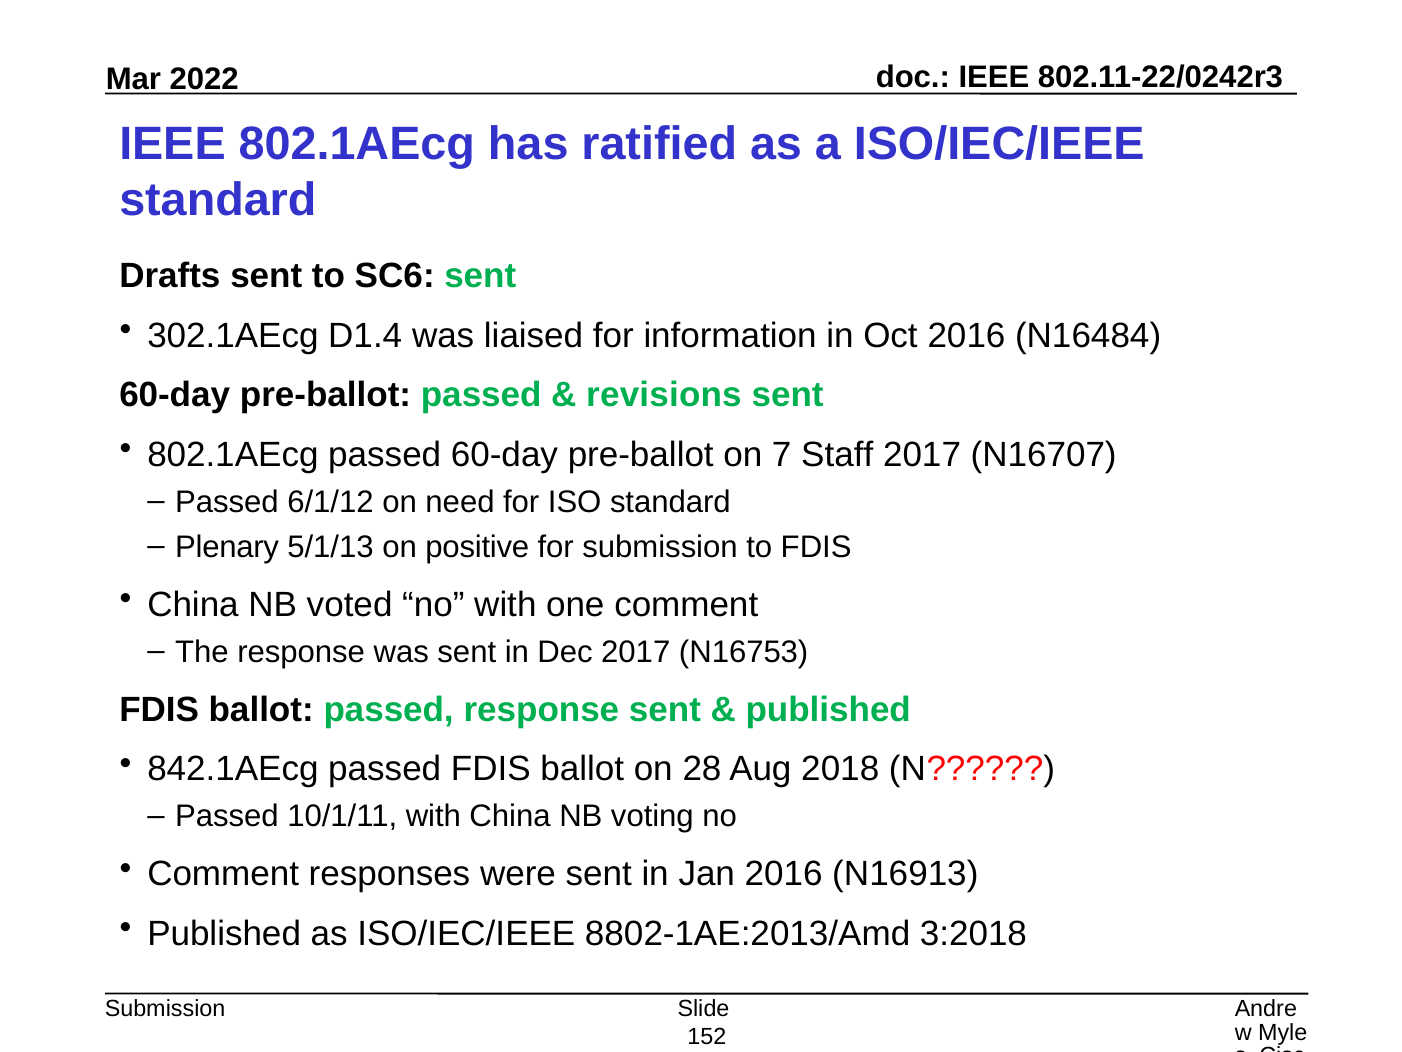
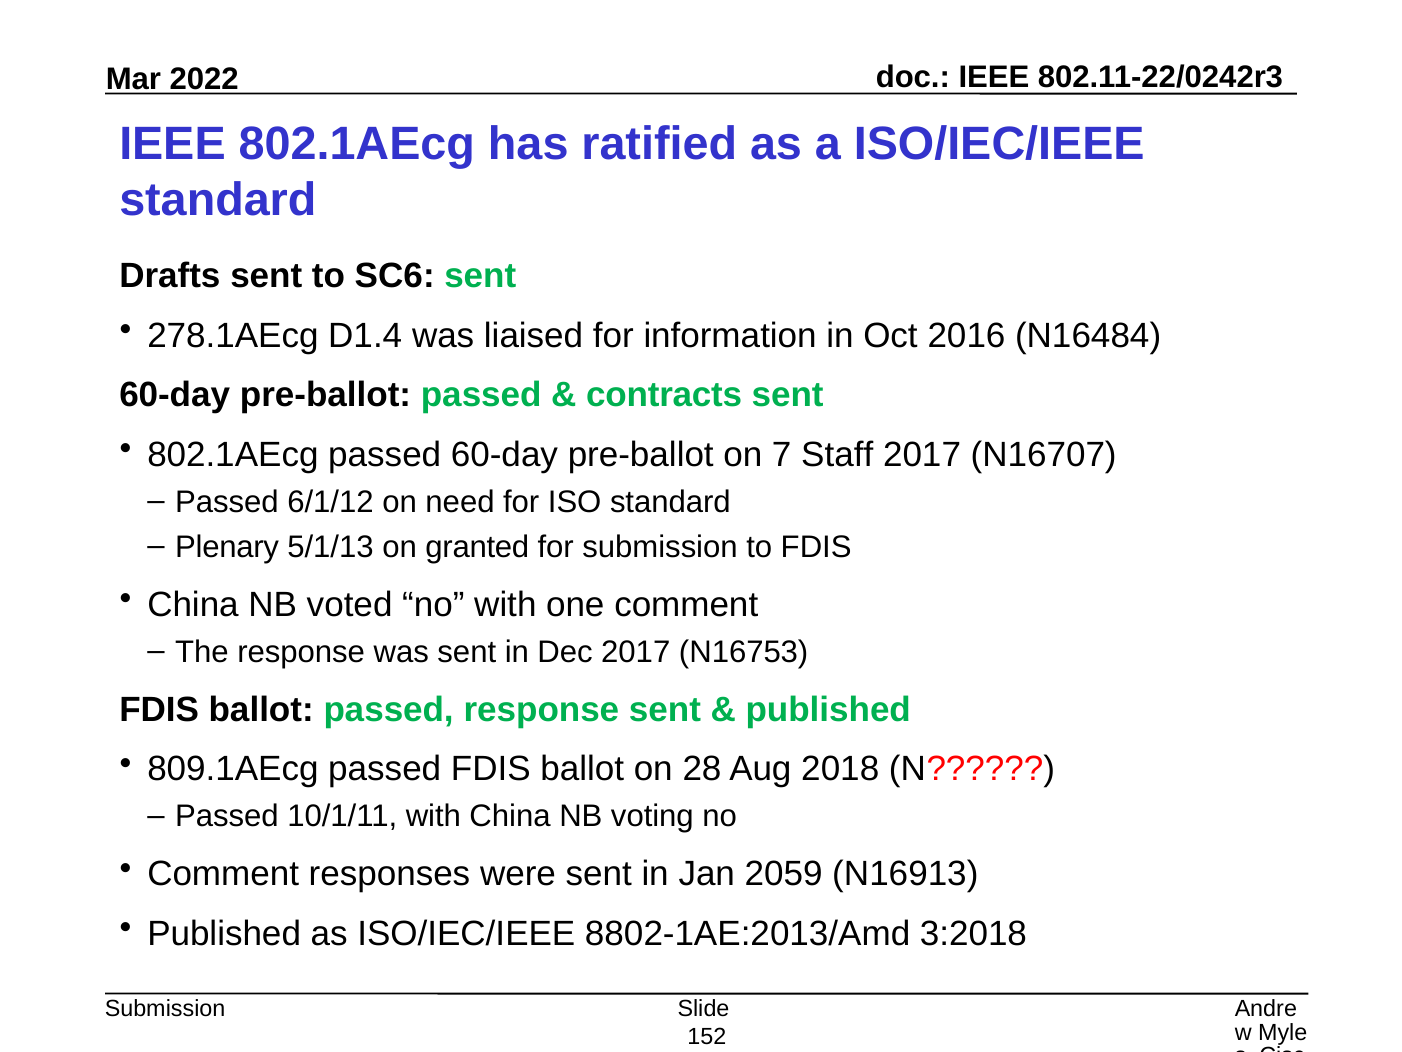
302.1AEcg: 302.1AEcg -> 278.1AEcg
revisions: revisions -> contracts
positive: positive -> granted
842.1AEcg: 842.1AEcg -> 809.1AEcg
Jan 2016: 2016 -> 2059
